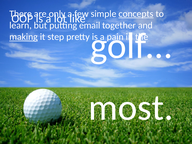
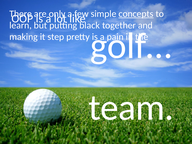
email: email -> black
making underline: present -> none
most: most -> team
